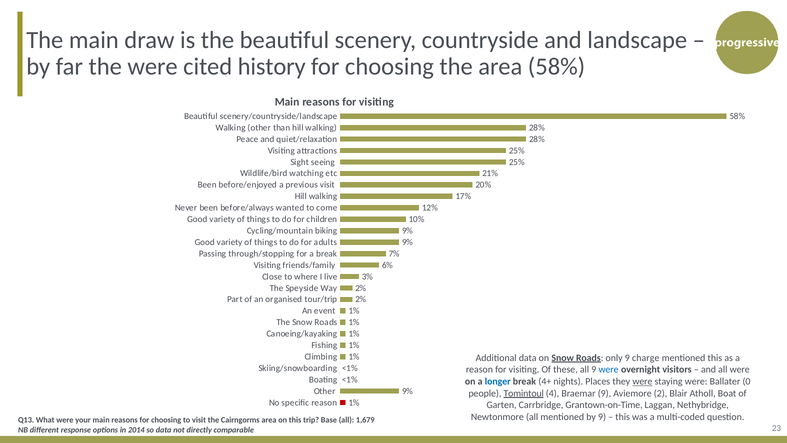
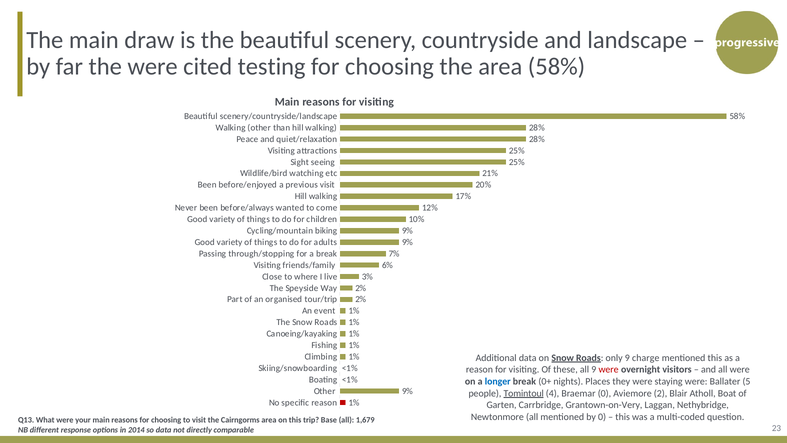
history: history -> testing
were at (609, 369) colour: blue -> red
4+: 4+ -> 0+
were at (642, 381) underline: present -> none
0: 0 -> 5
Braemar 9: 9 -> 0
Grantown-on-Time: Grantown-on-Time -> Grantown-on-Very
by 9: 9 -> 0
